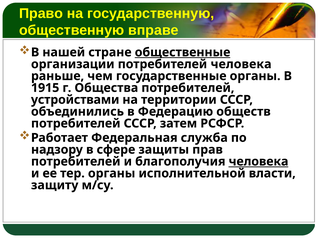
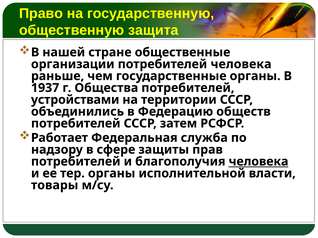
вправе: вправе -> защита
общественные underline: present -> none
1915: 1915 -> 1937
защиту: защиту -> товары
